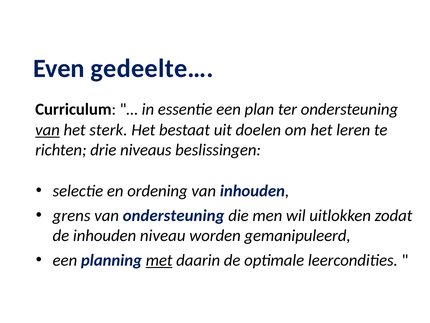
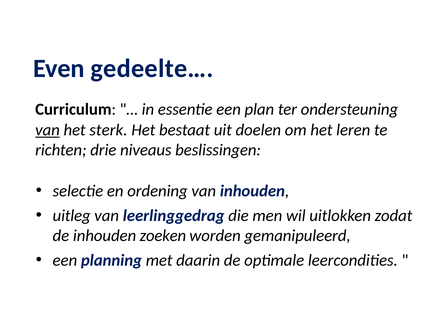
grens: grens -> uitleg
van ondersteuning: ondersteuning -> leerlinggedrag
niveau: niveau -> zoeken
met underline: present -> none
